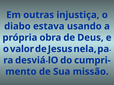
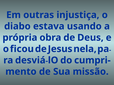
valor: valor -> ficou
